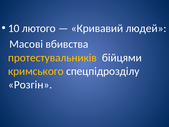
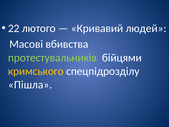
10: 10 -> 22
протестувальників colour: yellow -> light green
Розгін: Розгін -> Пішла
